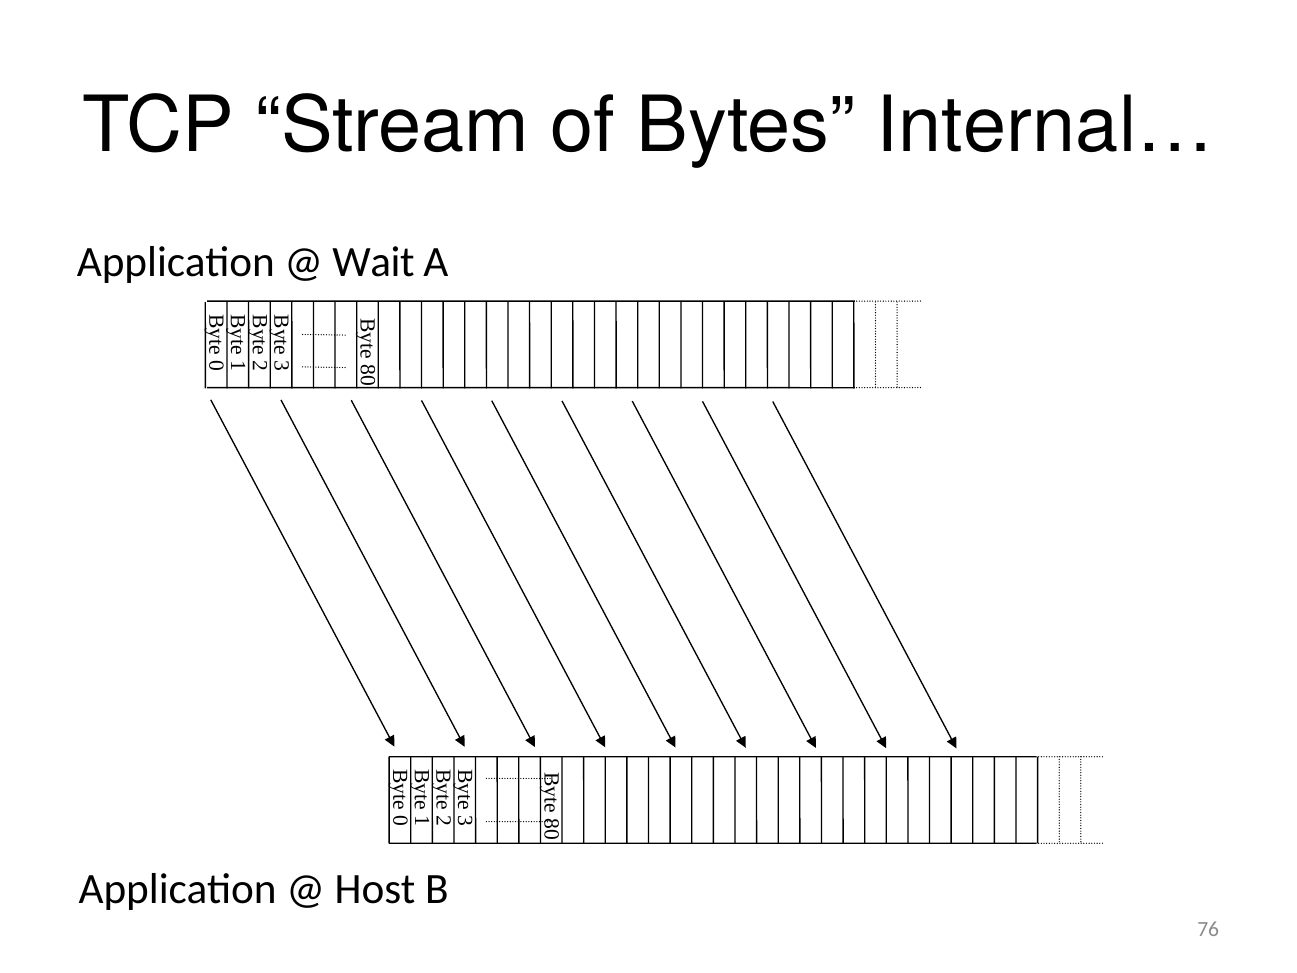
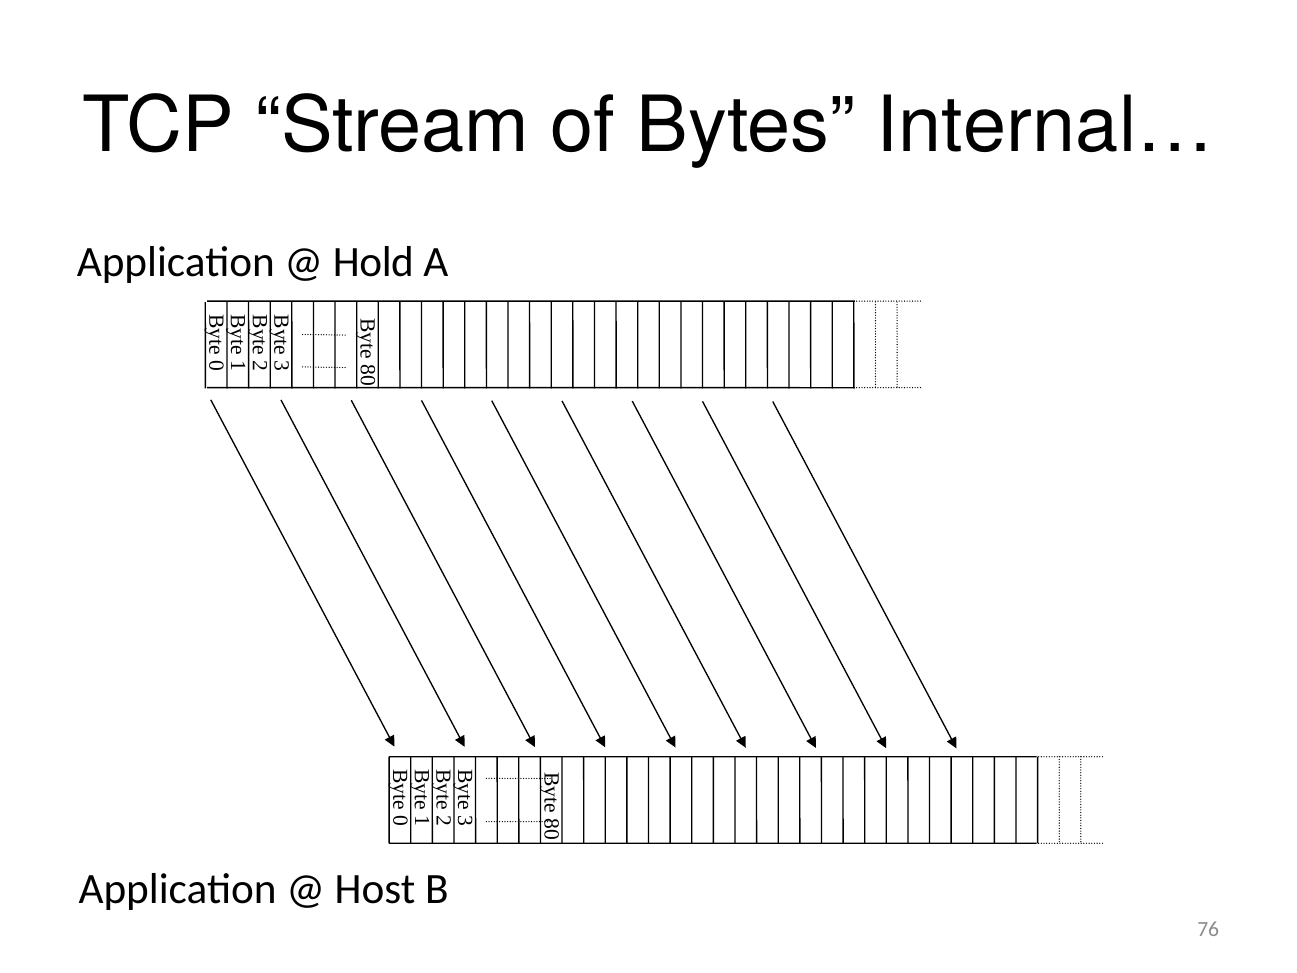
Wait: Wait -> Hold
